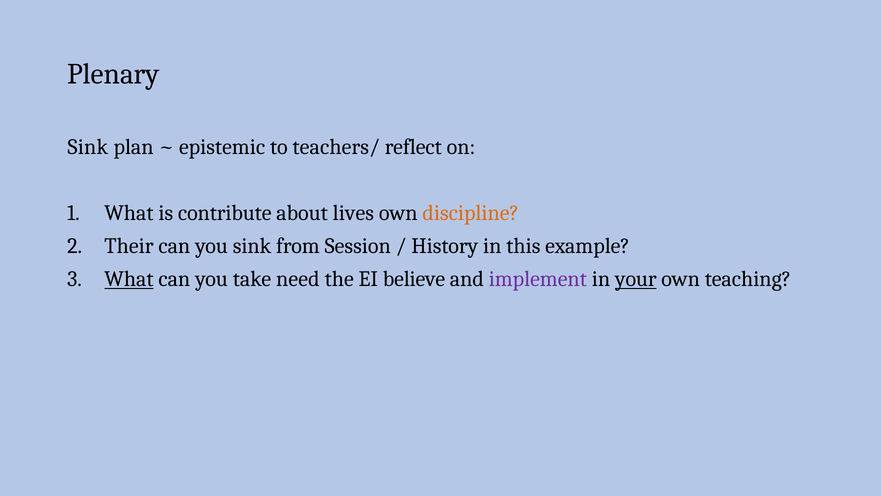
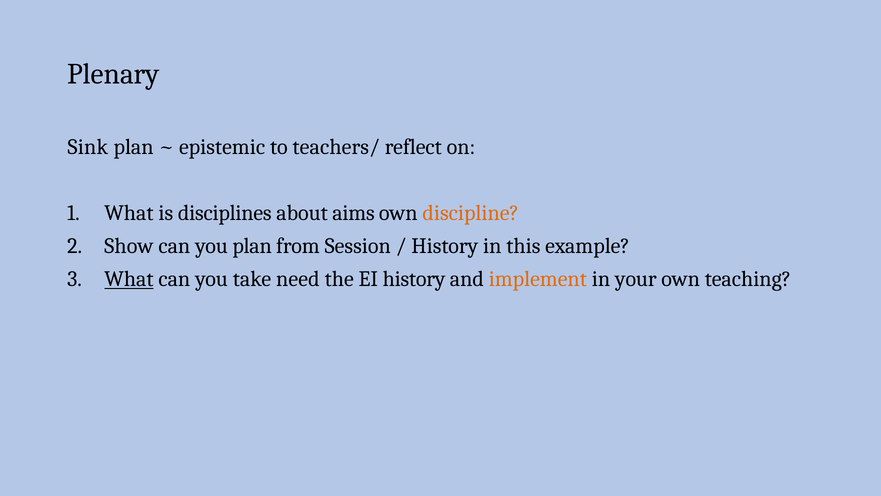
contribute: contribute -> disciplines
lives: lives -> aims
Their: Their -> Show
you sink: sink -> plan
EI believe: believe -> history
implement colour: purple -> orange
your underline: present -> none
